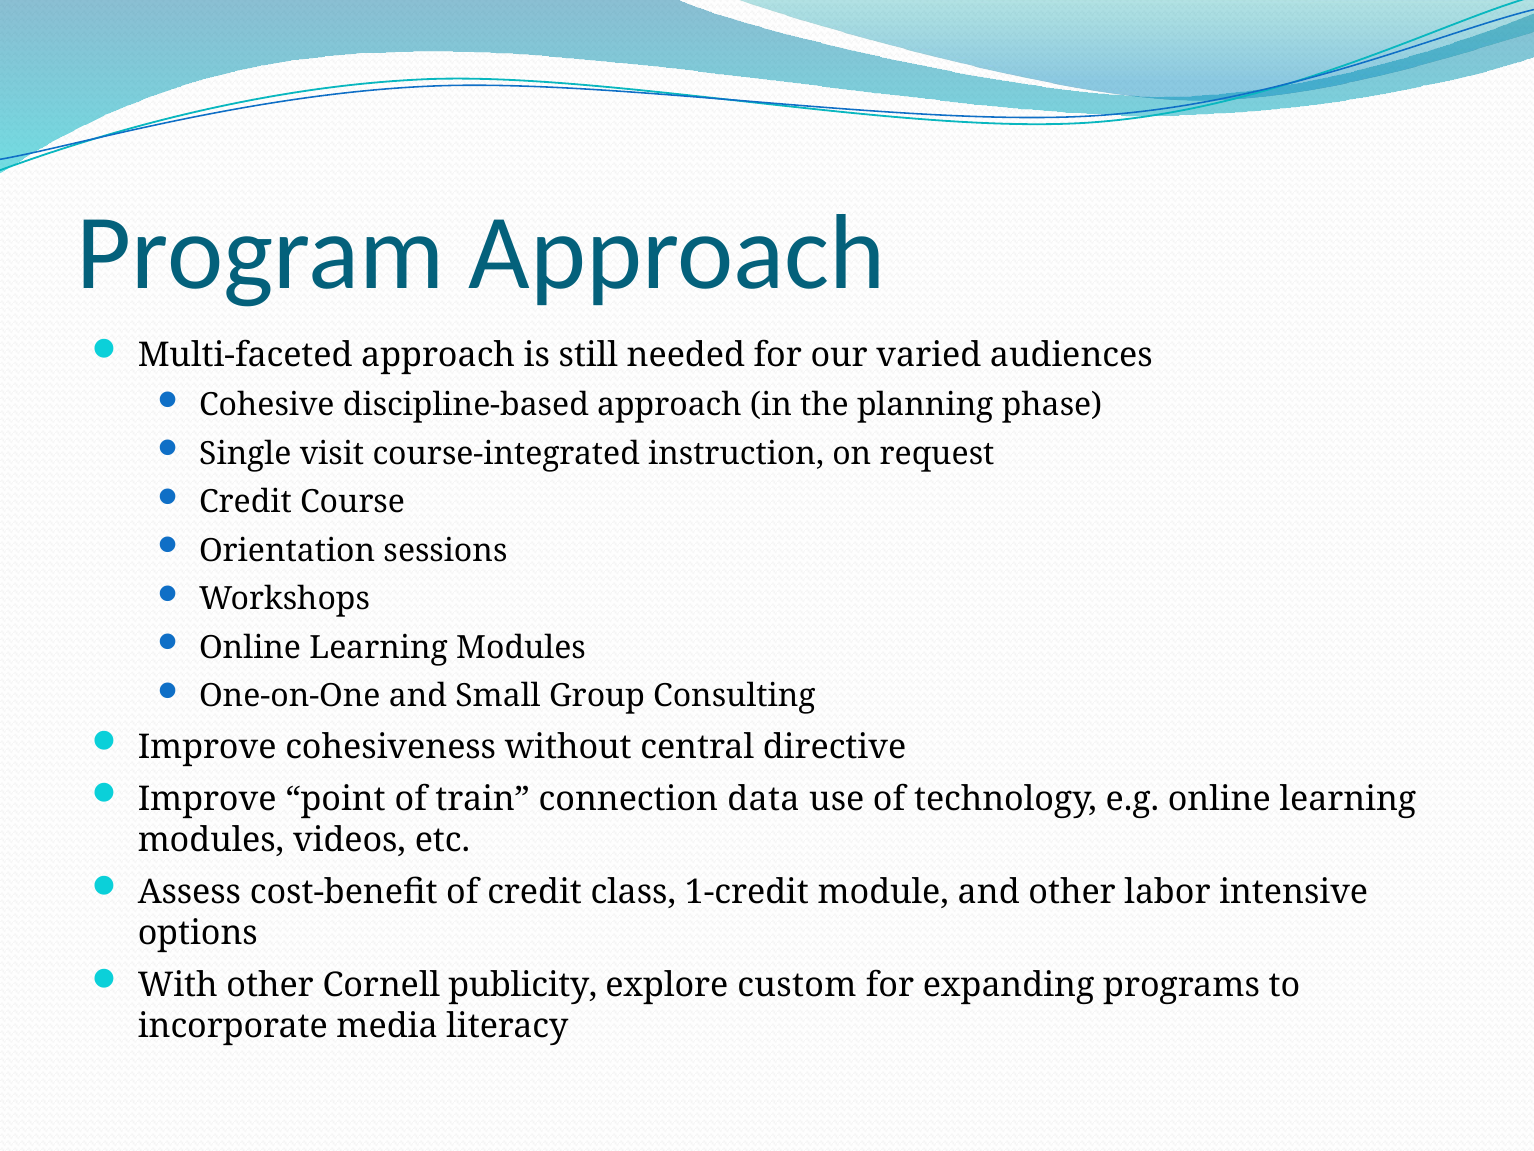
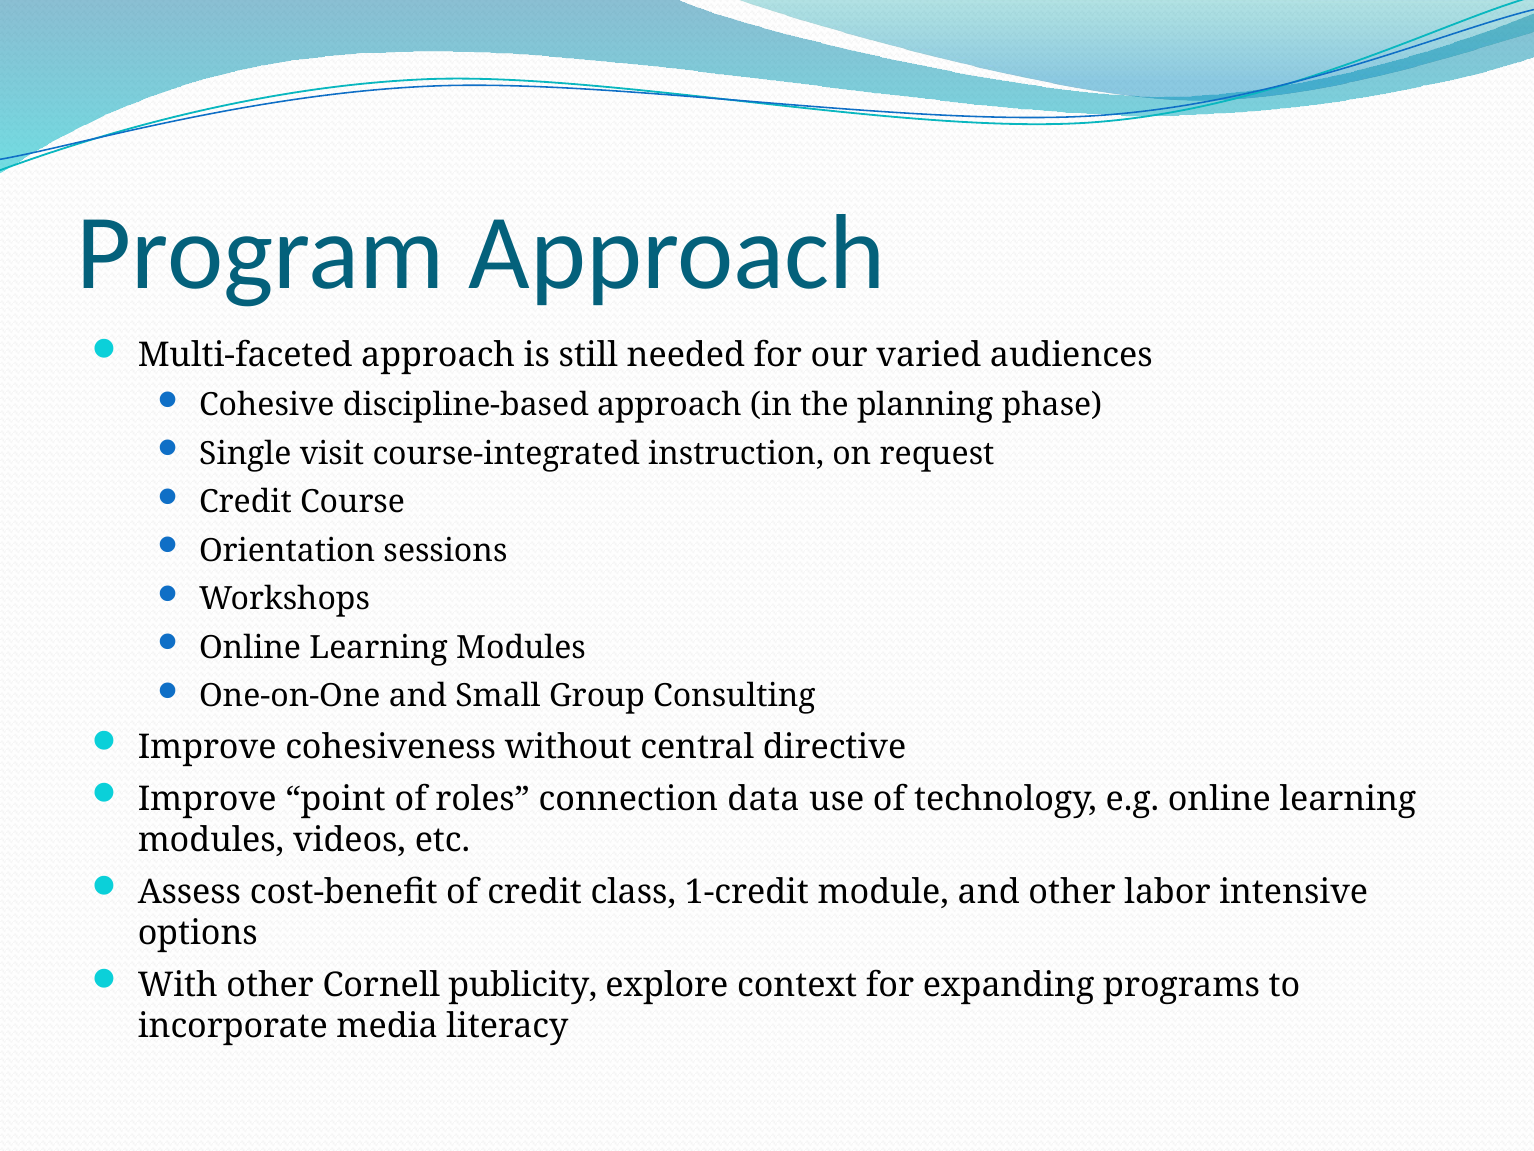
train: train -> roles
custom: custom -> context
